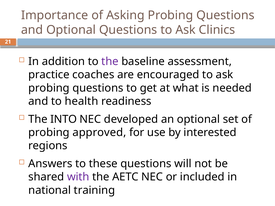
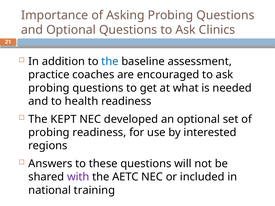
the at (110, 61) colour: purple -> blue
INTO: INTO -> KEPT
probing approved: approved -> readiness
